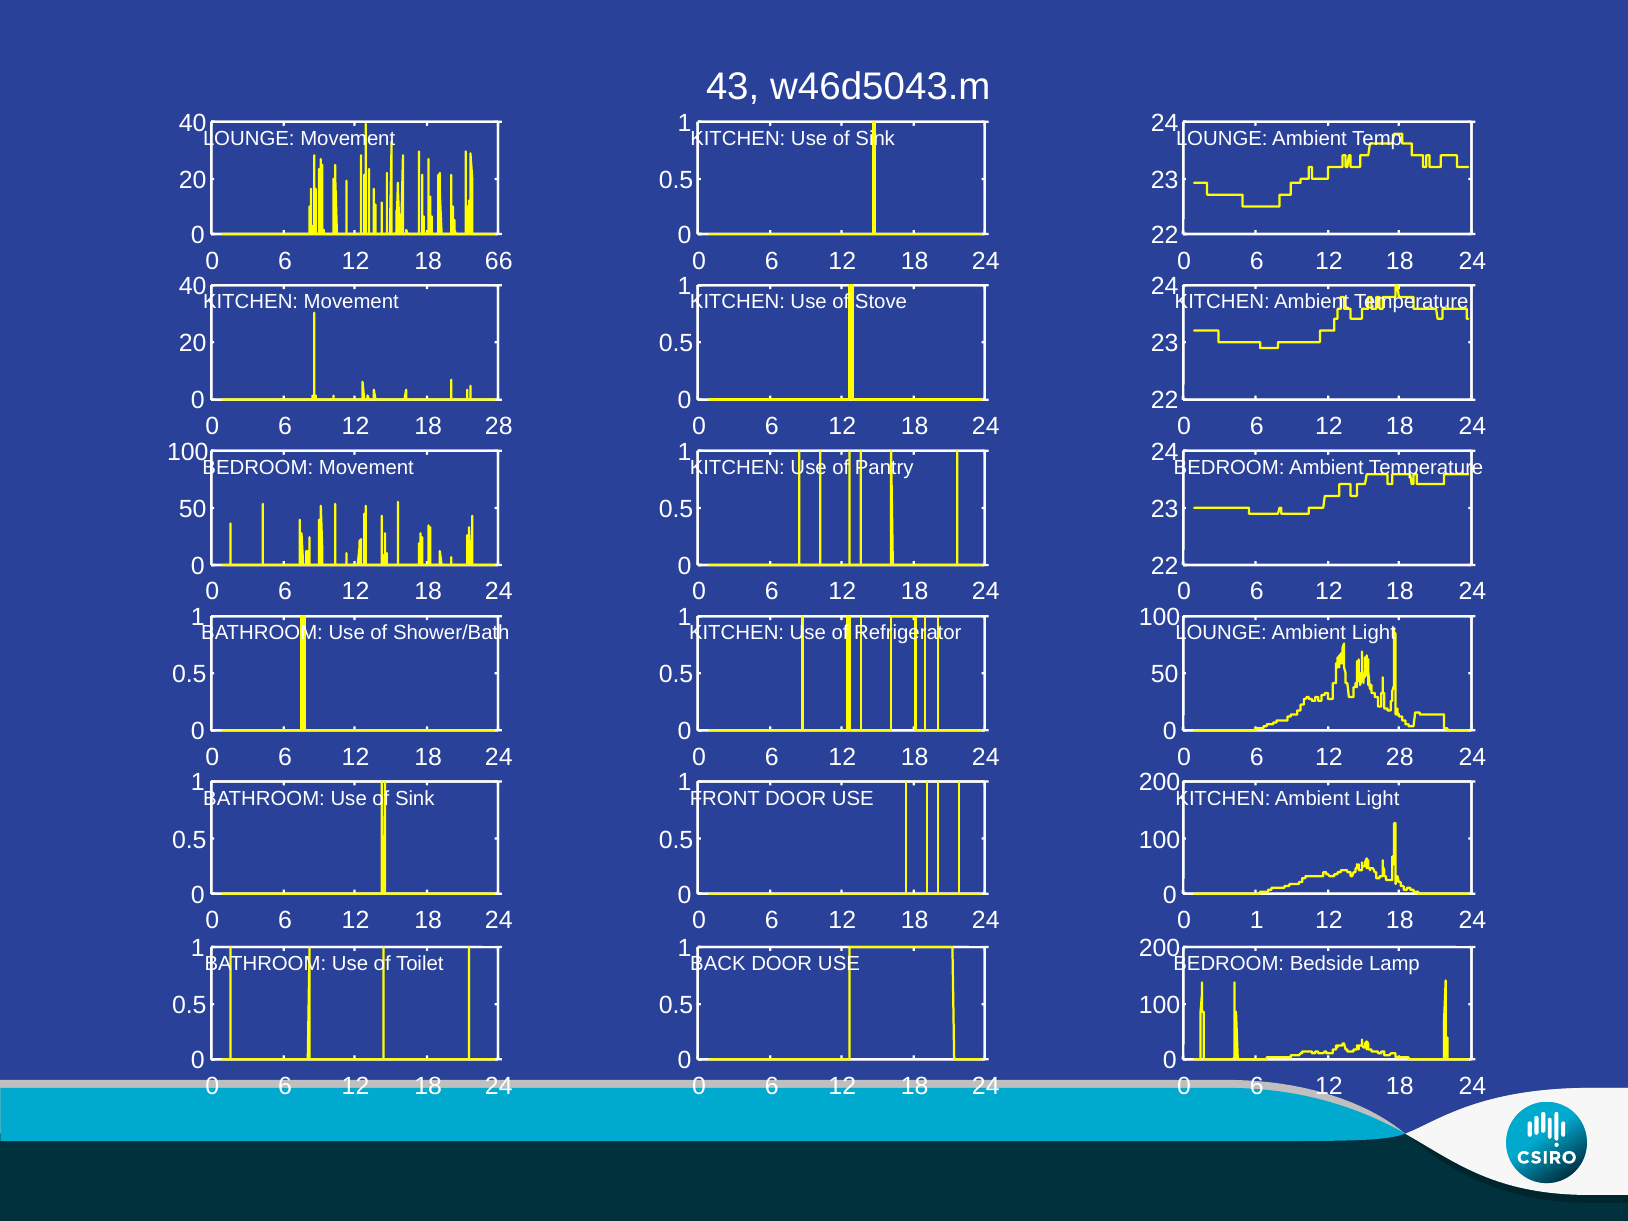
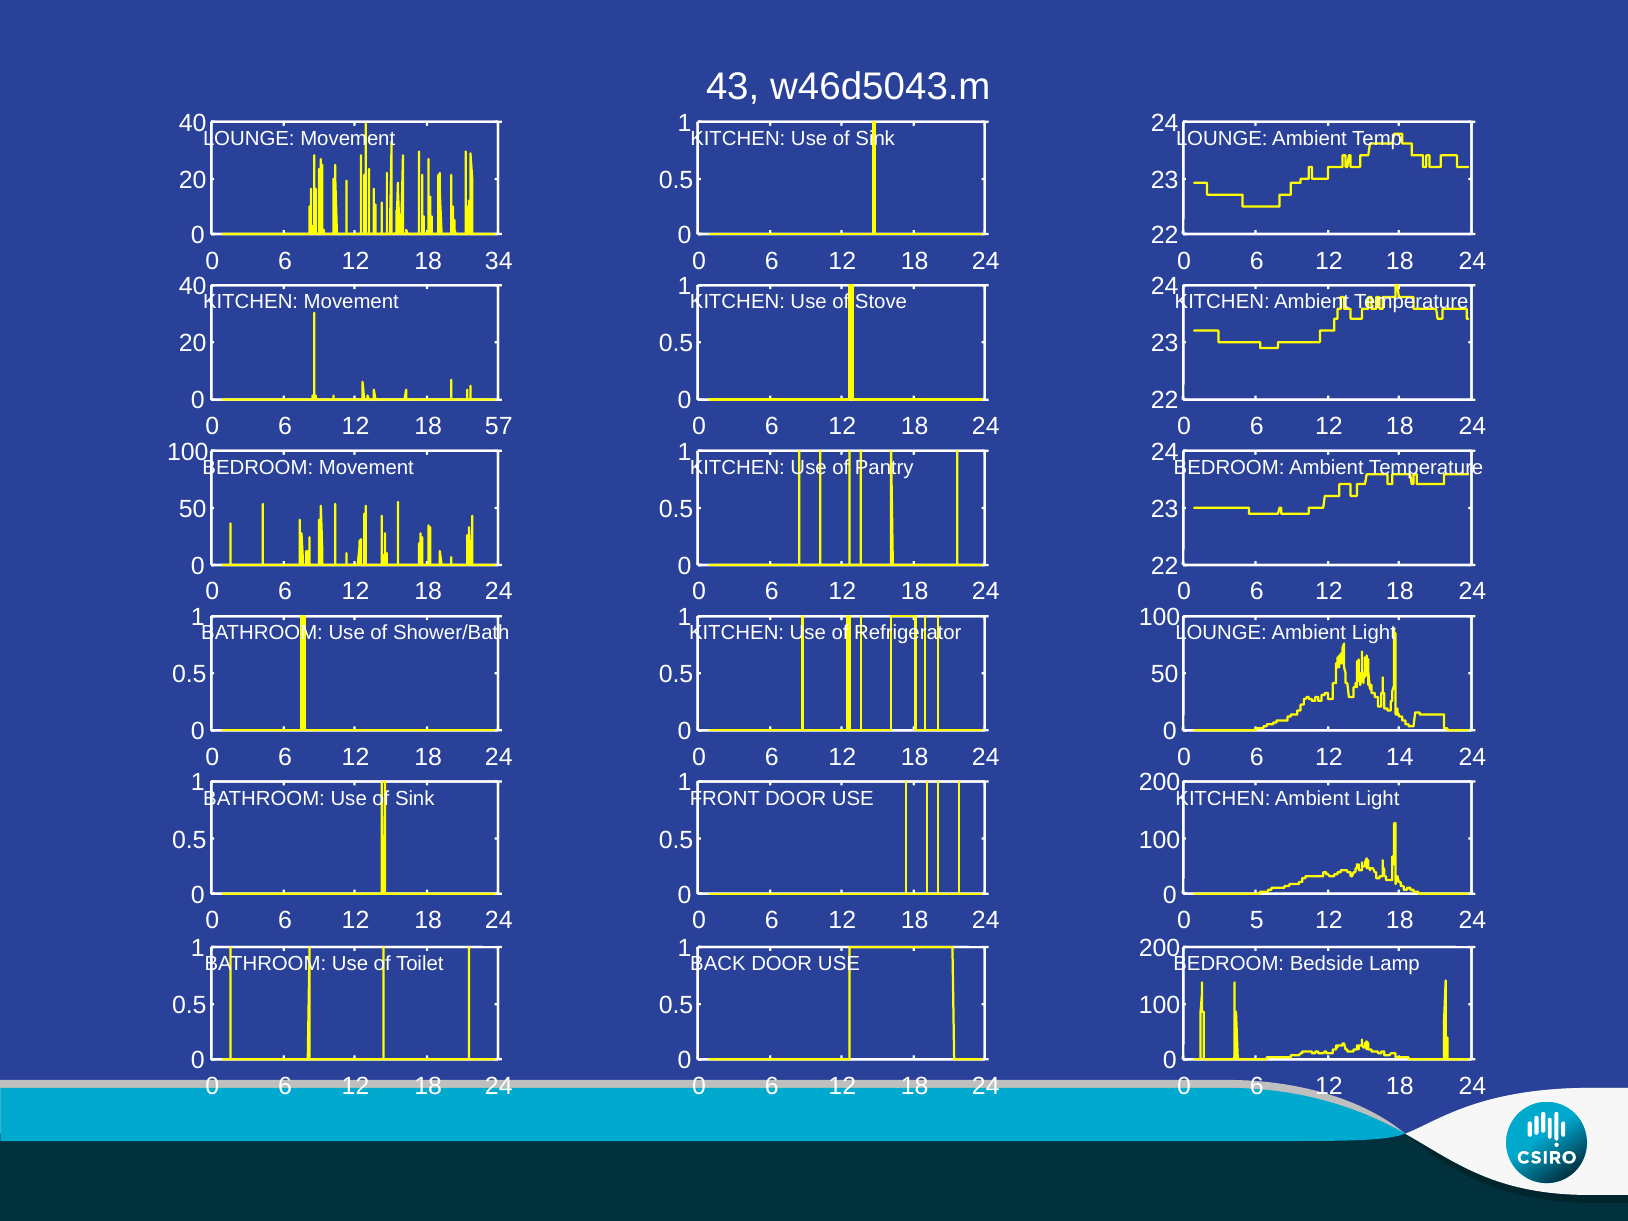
66: 66 -> 34
18 28: 28 -> 57
12 28: 28 -> 14
0 1: 1 -> 5
